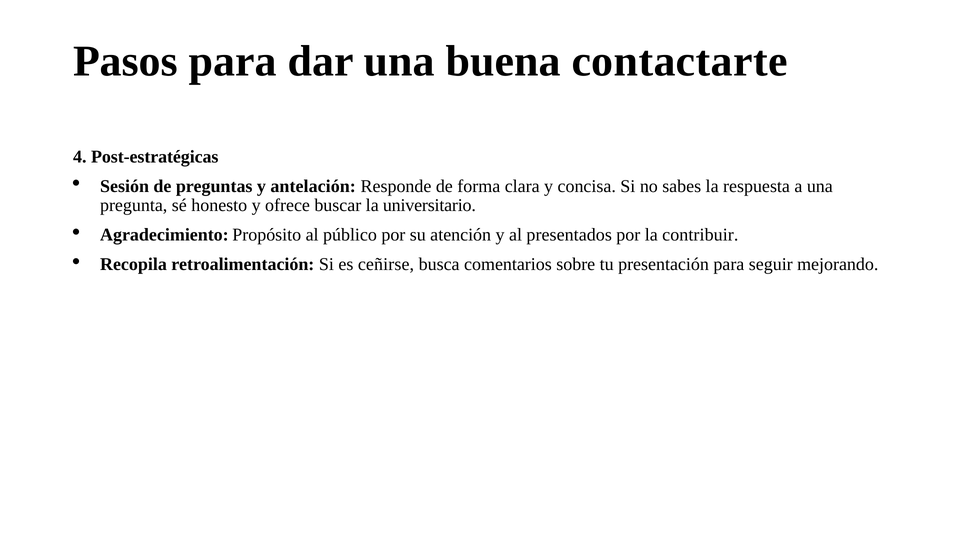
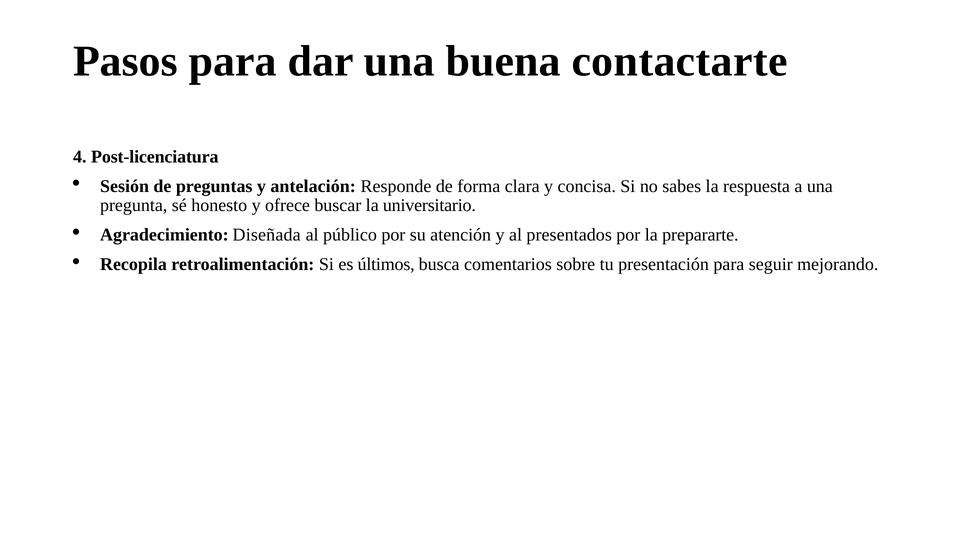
Post-estratégicas: Post-estratégicas -> Post-licenciatura
Propósito: Propósito -> Diseñada
contribuir: contribuir -> prepararte
ceñirse: ceñirse -> últimos
